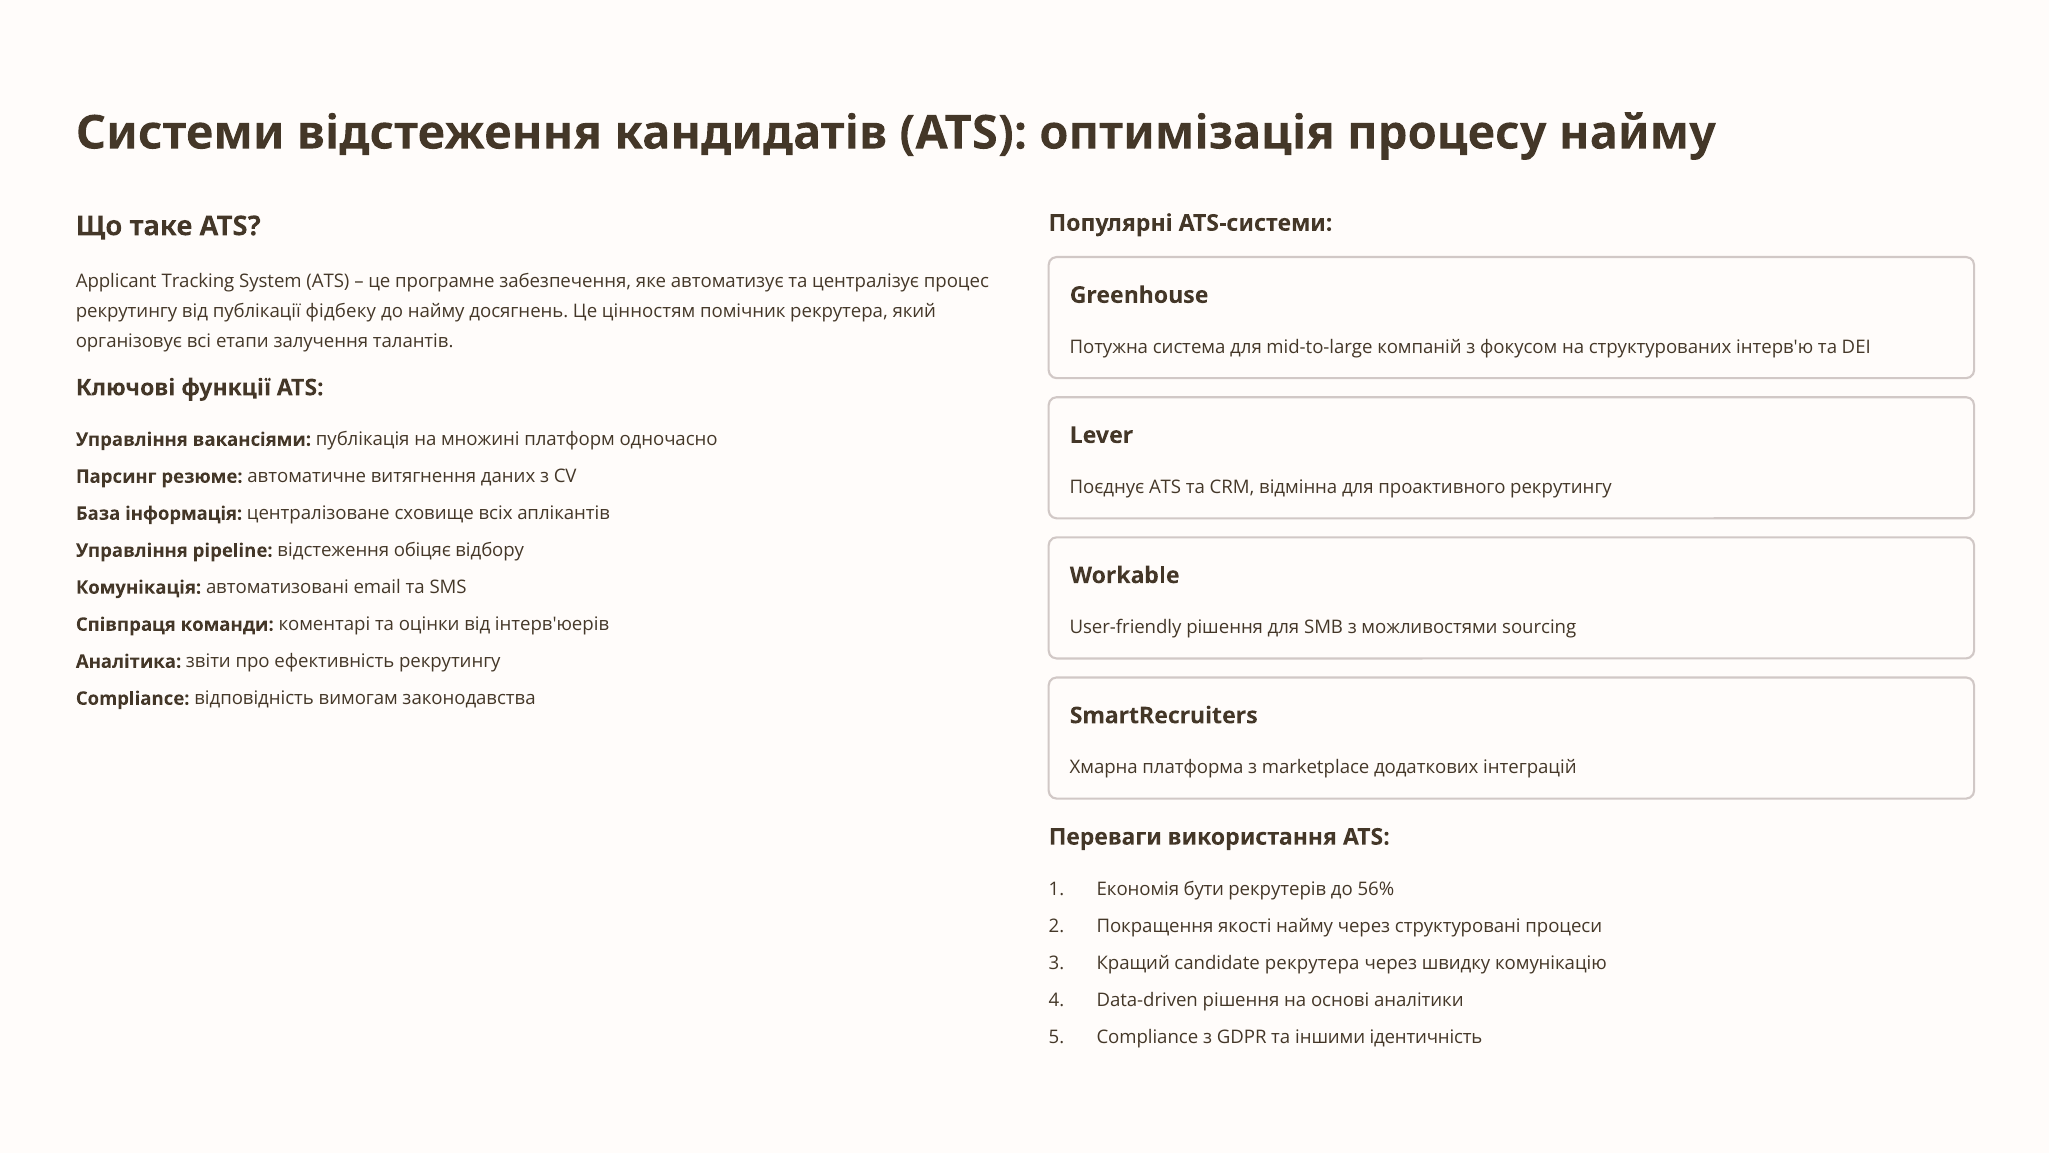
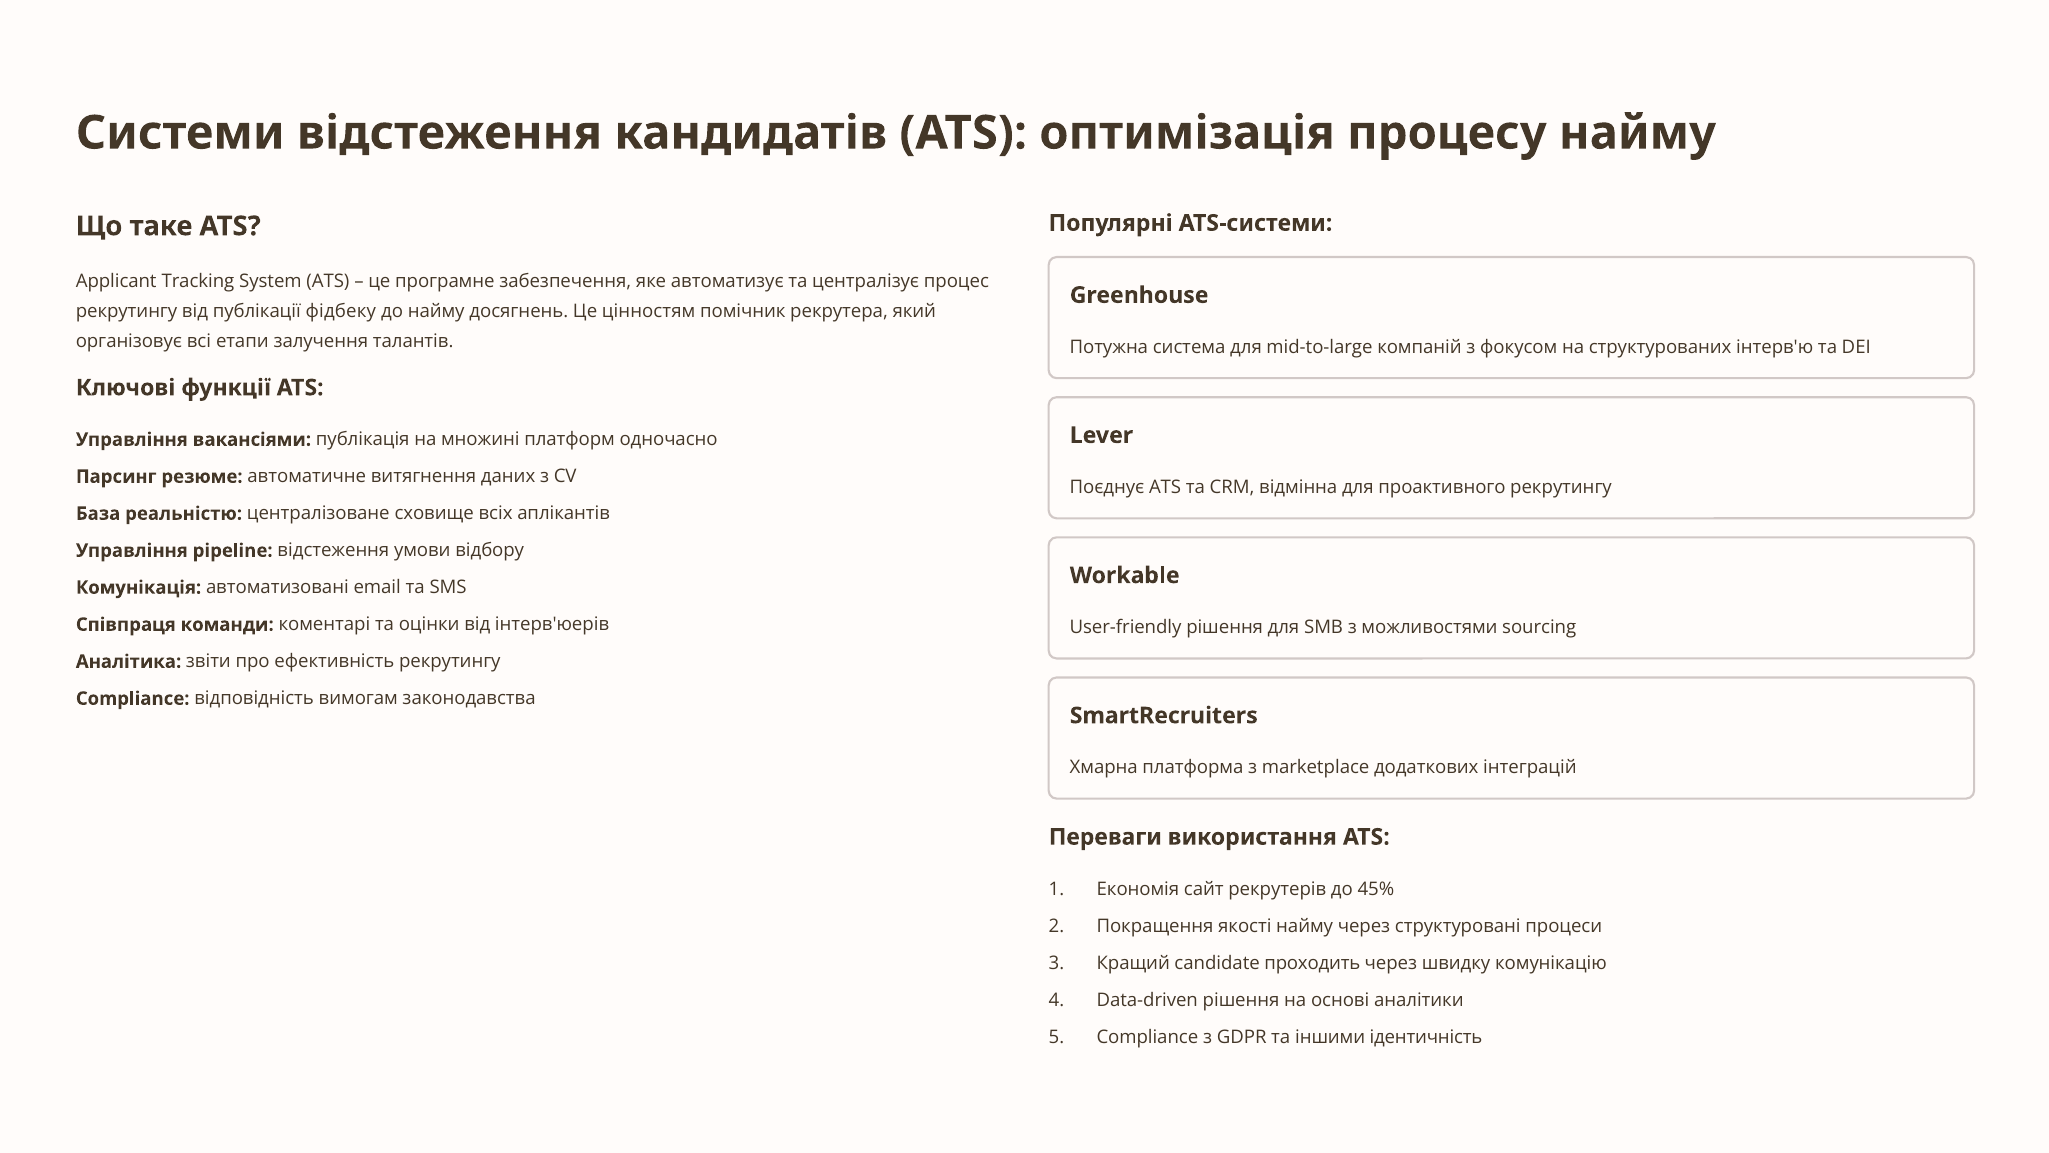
інформація: інформація -> реальністю
обіцяє: обіцяє -> умови
бути: бути -> сайт
56%: 56% -> 45%
candidate рекрутера: рекрутера -> проходить
